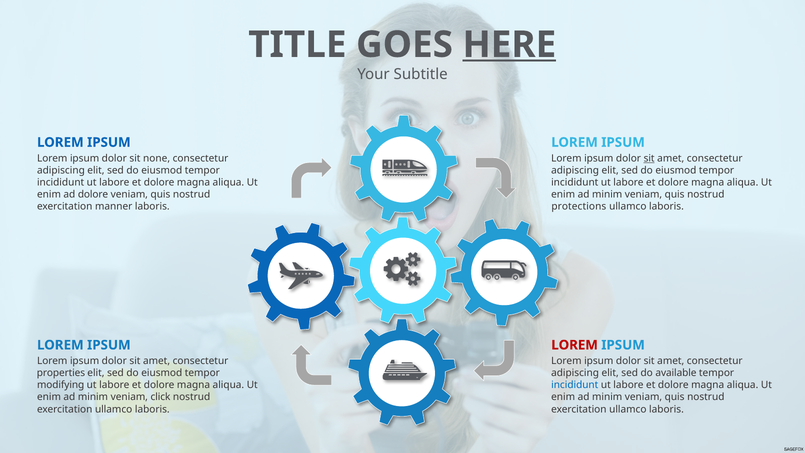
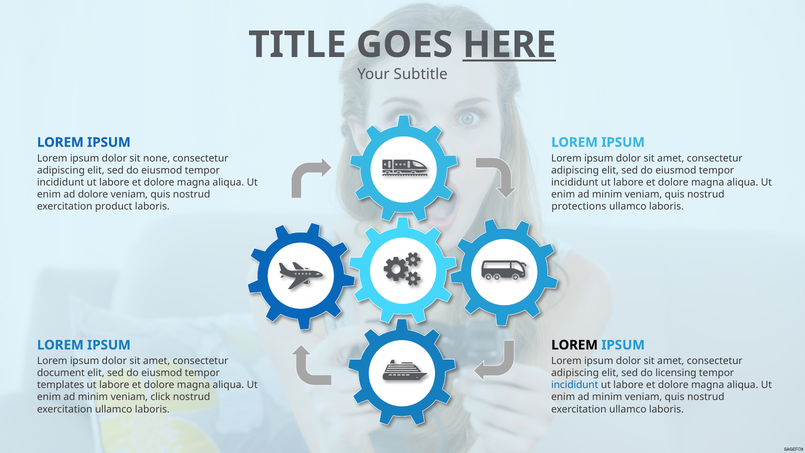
sit at (649, 158) underline: present -> none
manner: manner -> product
LOREM at (575, 345) colour: red -> black
properties: properties -> document
available: available -> licensing
modifying: modifying -> templates
